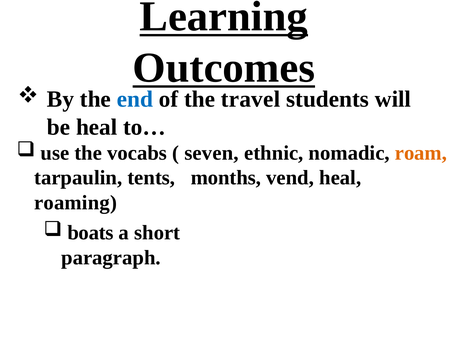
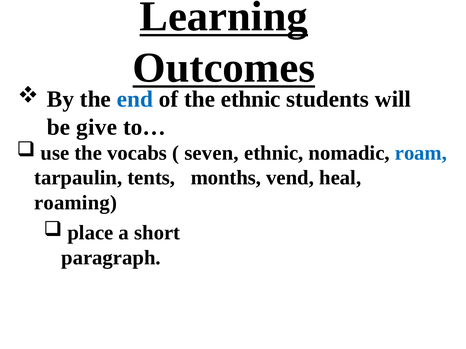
the travel: travel -> ethnic
be heal: heal -> give
roam colour: orange -> blue
boats: boats -> place
